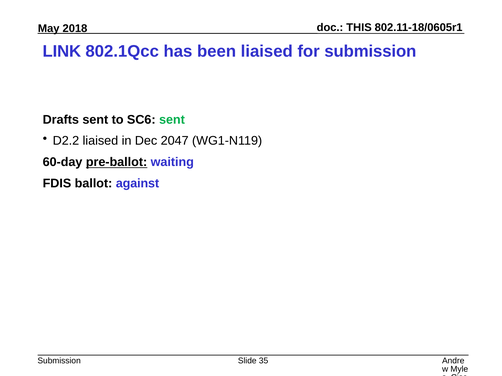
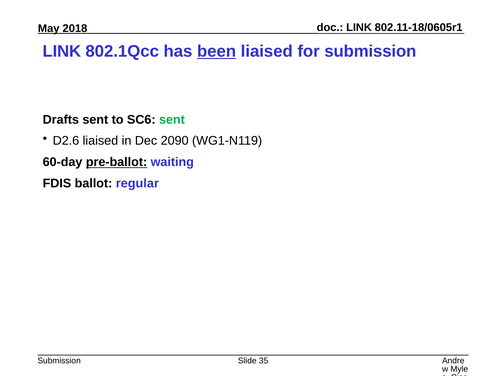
THIS at (359, 28): THIS -> LINK
been underline: none -> present
D2.2: D2.2 -> D2.6
2047: 2047 -> 2090
against: against -> regular
